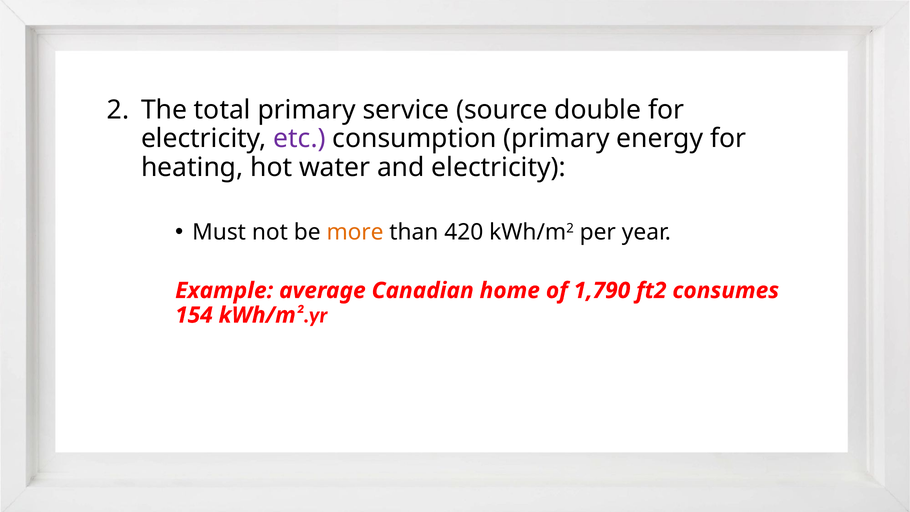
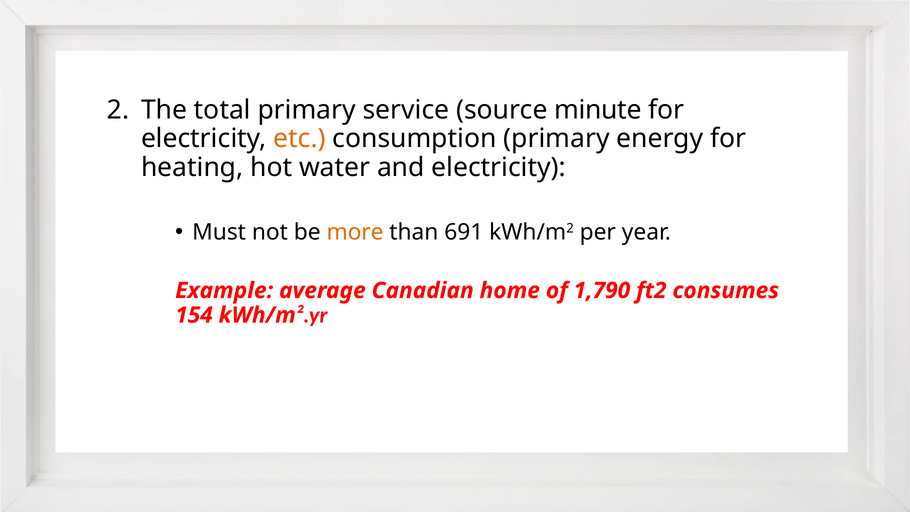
double: double -> minute
etc colour: purple -> orange
420: 420 -> 691
